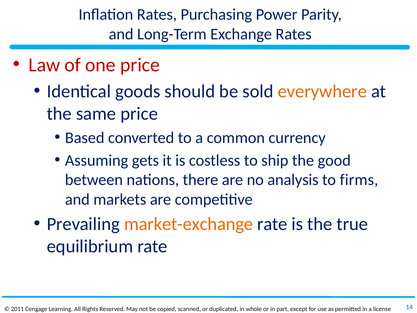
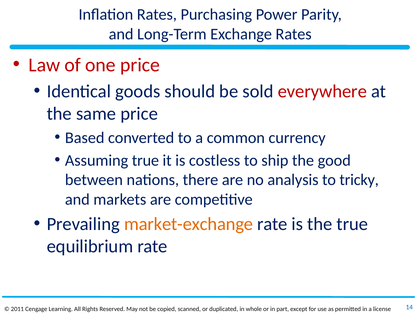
everywhere colour: orange -> red
Assuming gets: gets -> true
firms: firms -> tricky
